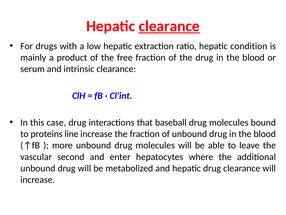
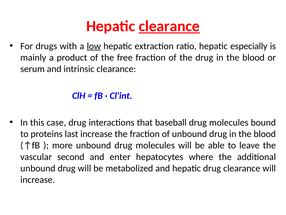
low underline: none -> present
condition: condition -> especially
line: line -> last
